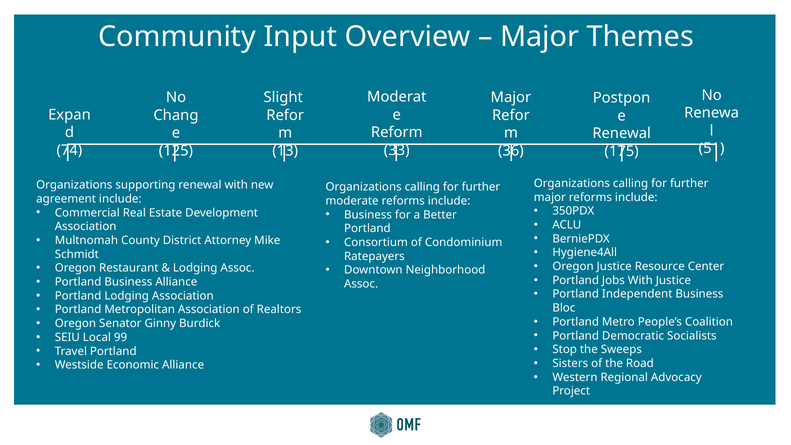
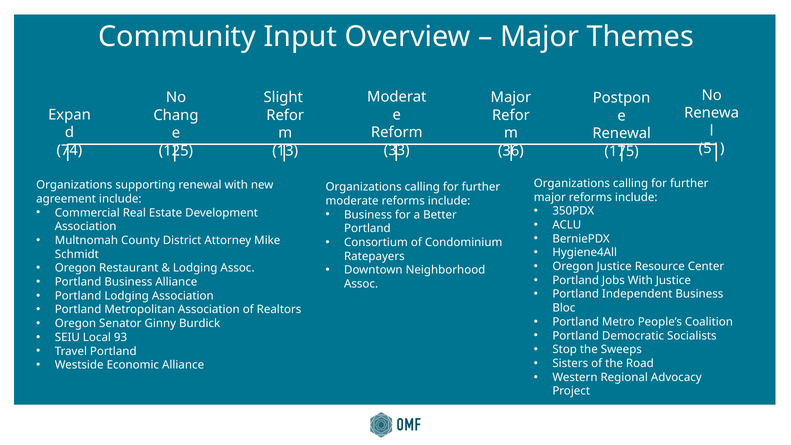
99: 99 -> 93
